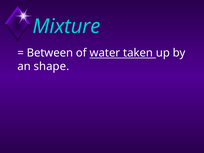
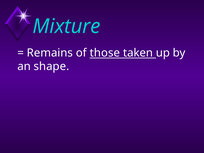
Between: Between -> Remains
water: water -> those
